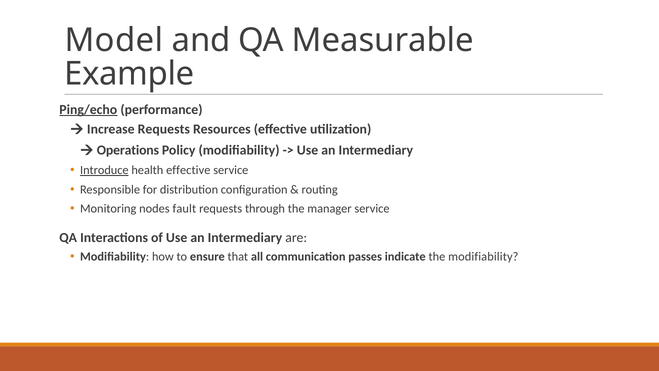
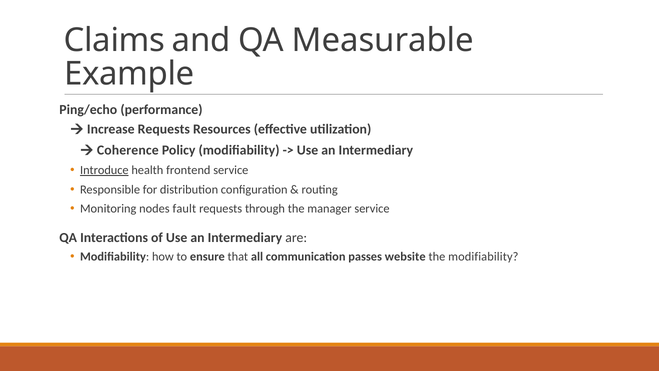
Model: Model -> Claims
Ping/echo underline: present -> none
Operations: Operations -> Coherence
health effective: effective -> frontend
indicate: indicate -> website
